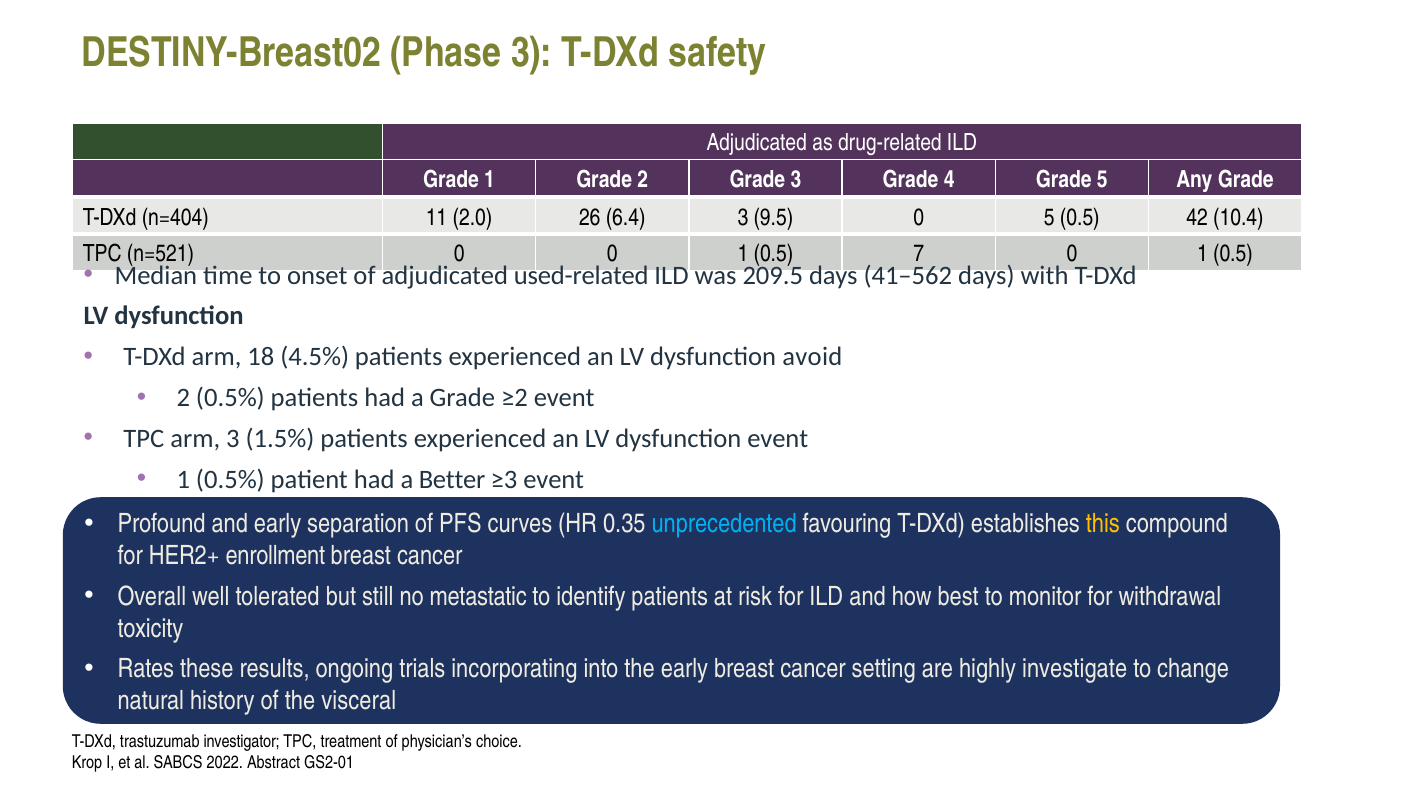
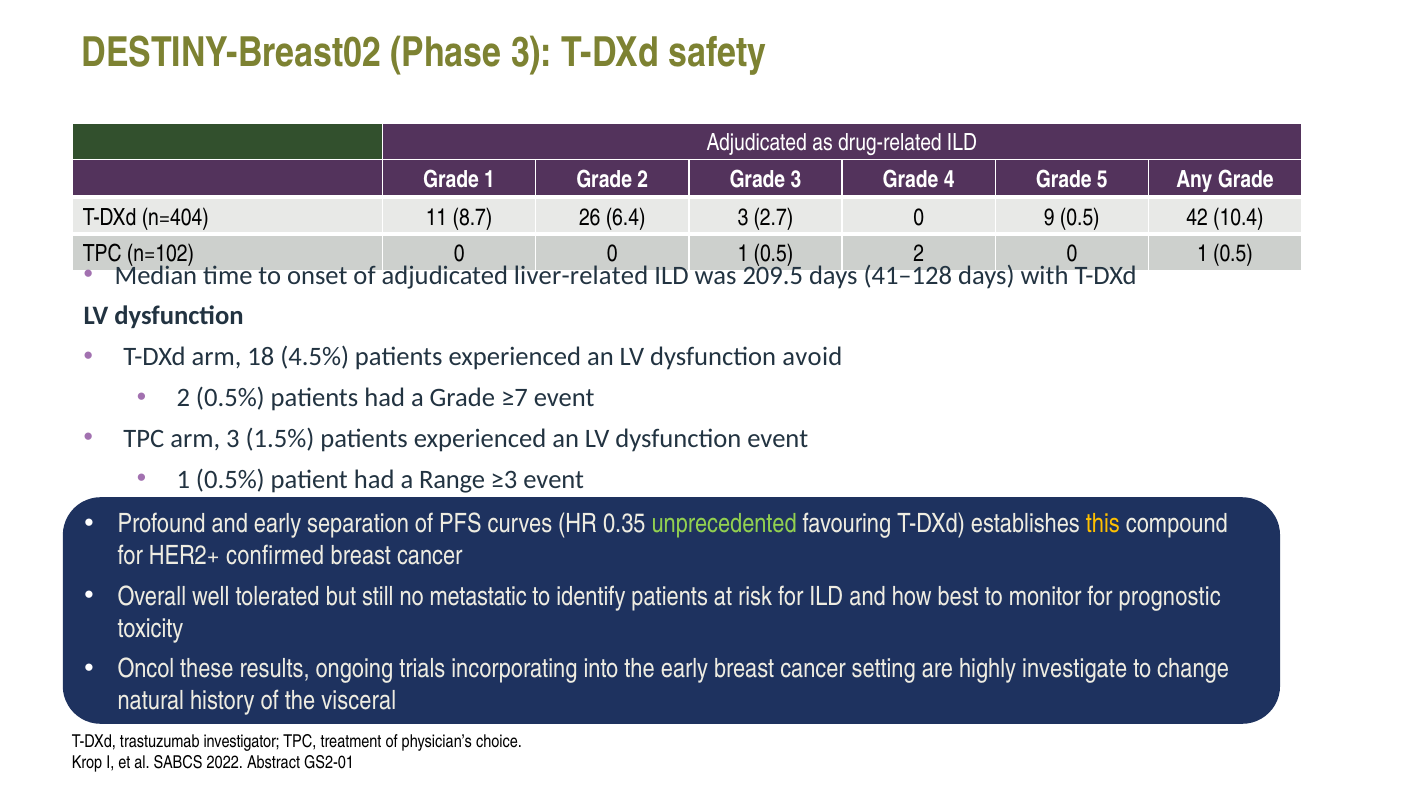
2.0: 2.0 -> 8.7
9.5: 9.5 -> 2.7
0 5: 5 -> 9
n=521: n=521 -> n=102
0.5 7: 7 -> 2
used-related: used-related -> liver-related
41–562: 41–562 -> 41–128
≥2: ≥2 -> ≥7
Better: Better -> Range
unprecedented colour: light blue -> light green
enrollment: enrollment -> confirmed
withdrawal: withdrawal -> prognostic
Rates: Rates -> Oncol
